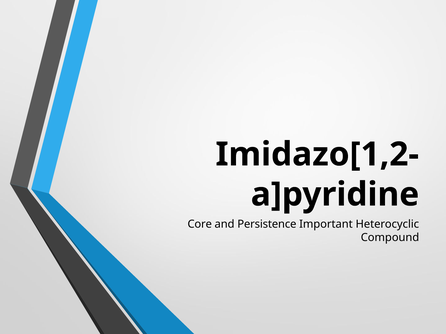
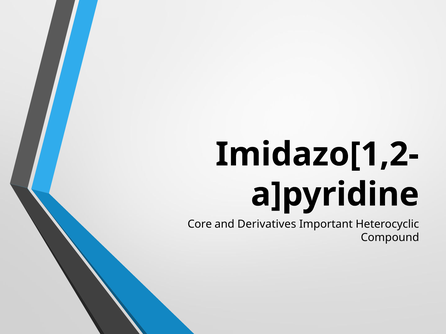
Persistence: Persistence -> Derivatives
